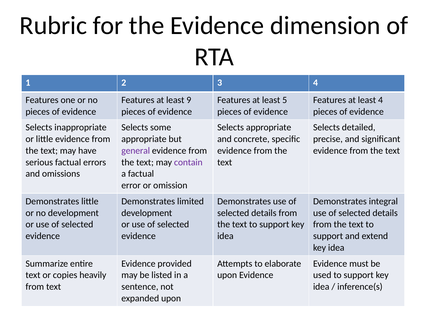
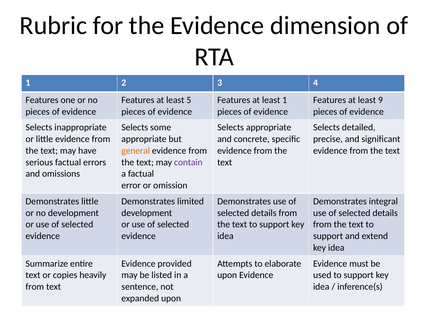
9: 9 -> 5
least 5: 5 -> 1
least 4: 4 -> 9
general colour: purple -> orange
